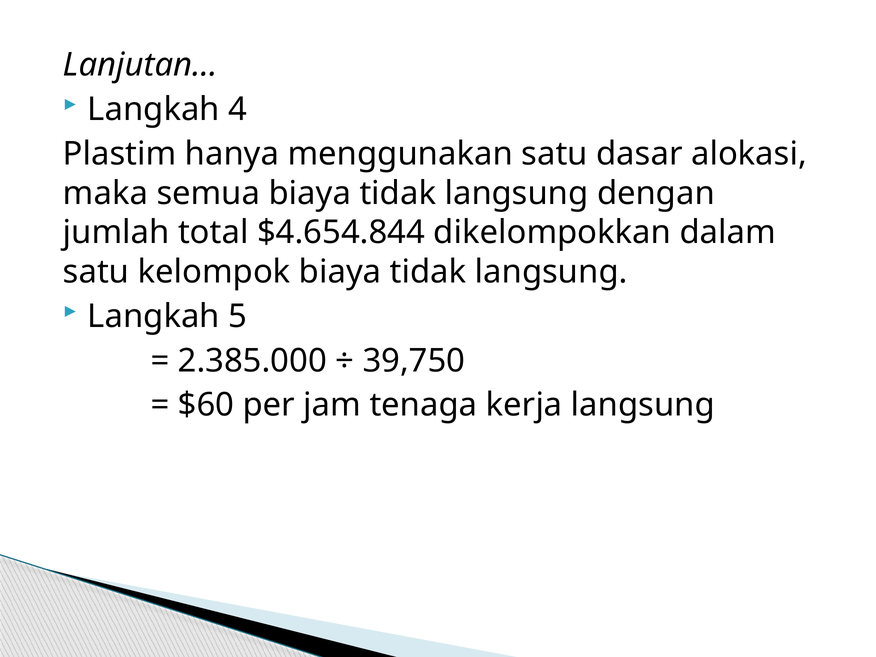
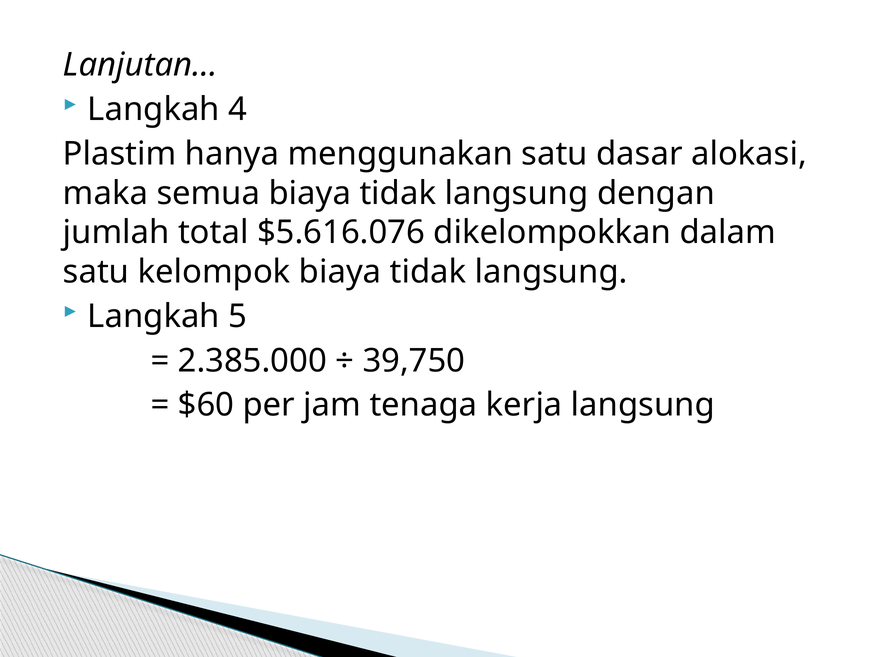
$4.654.844: $4.654.844 -> $5.616.076
